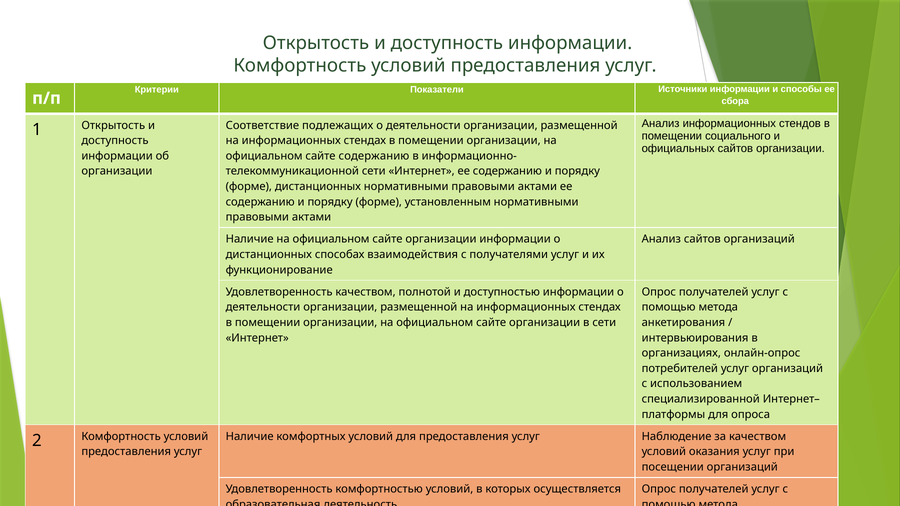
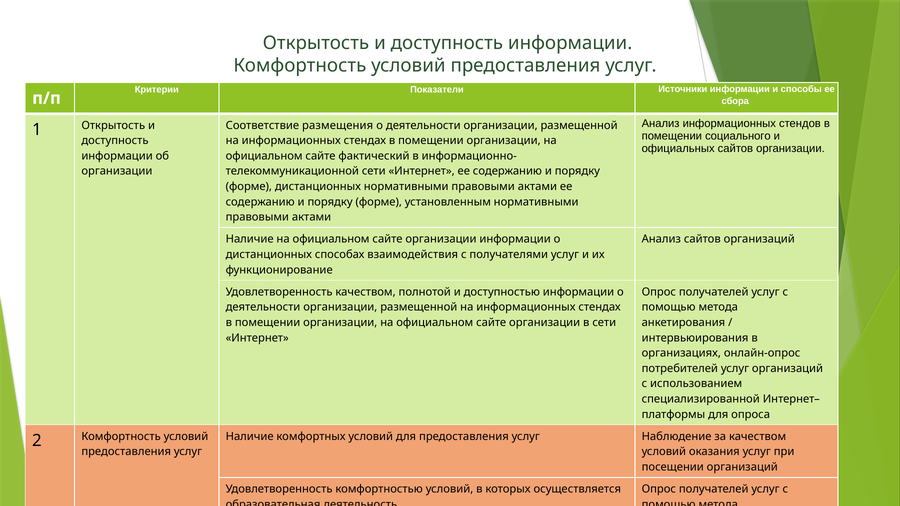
подлежащих: подлежащих -> размещения
сайте содержанию: содержанию -> фактический
